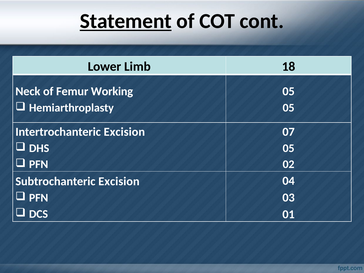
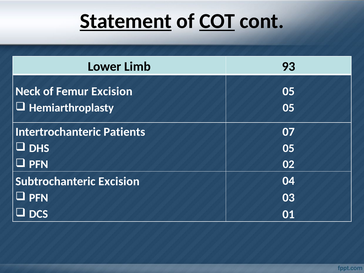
COT underline: none -> present
18: 18 -> 93
Femur Working: Working -> Excision
Intertrochanteric Excision: Excision -> Patients
